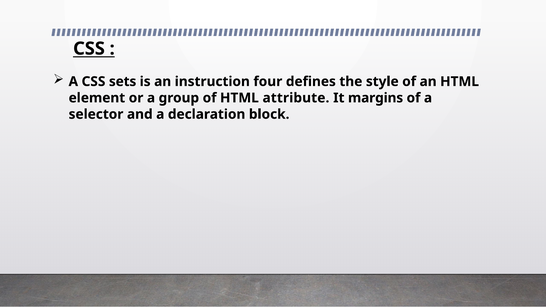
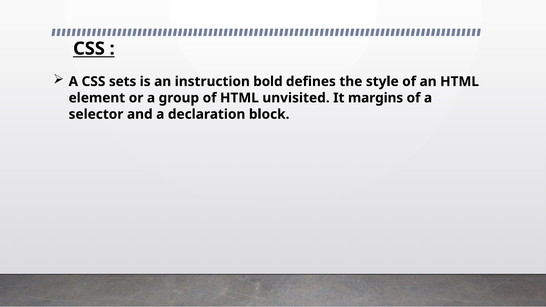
four: four -> bold
attribute: attribute -> unvisited
